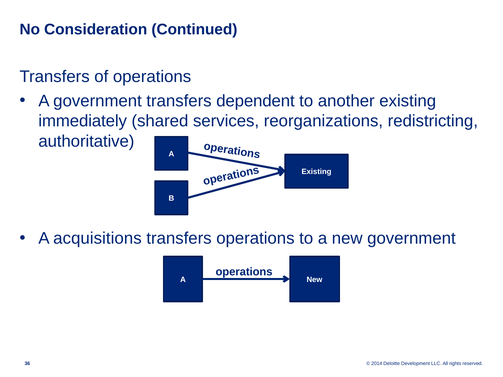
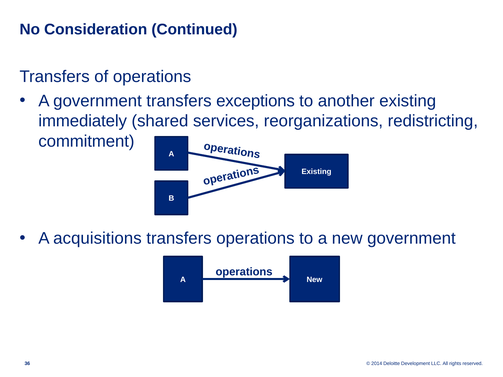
dependent: dependent -> exceptions
authoritative: authoritative -> commitment
